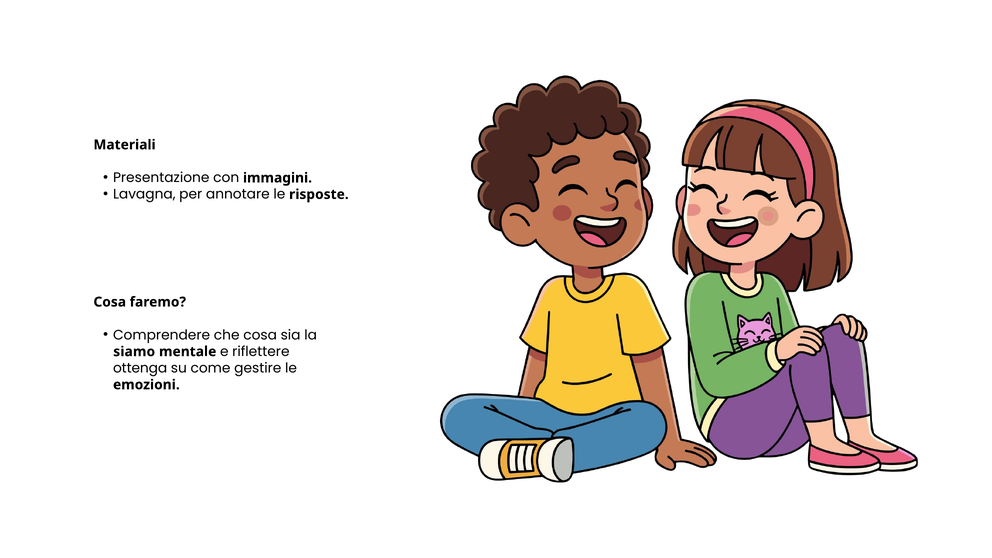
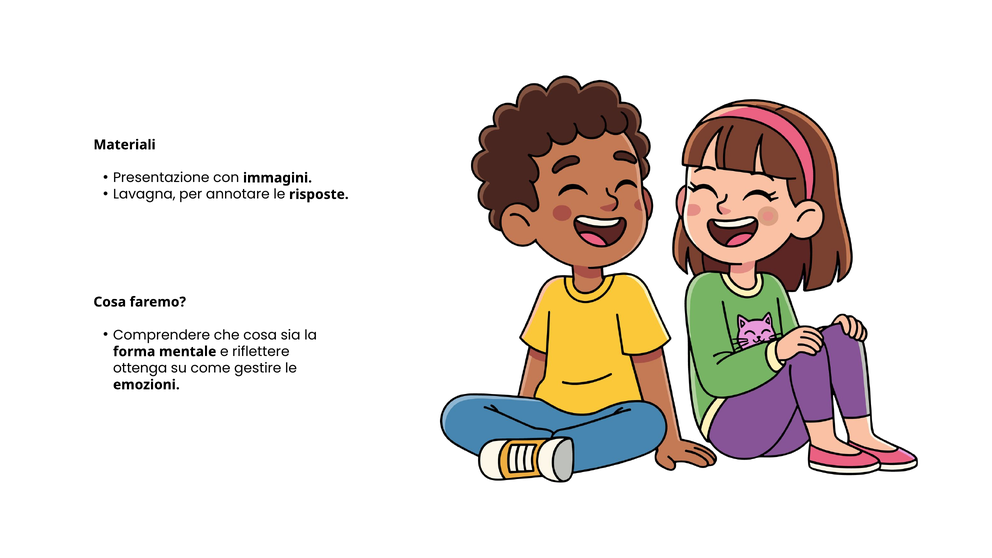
siamo: siamo -> forma
